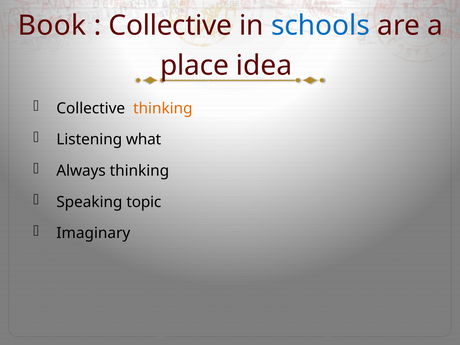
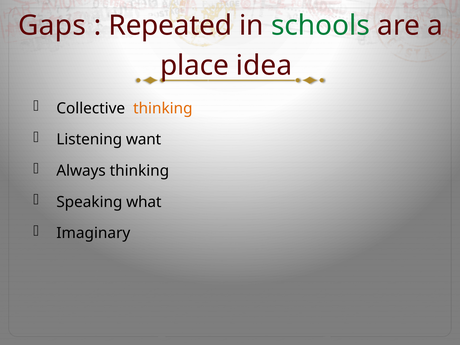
Book: Book -> Gaps
Collective at (170, 25): Collective -> Repeated
schools colour: blue -> green
what: what -> want
topic: topic -> what
